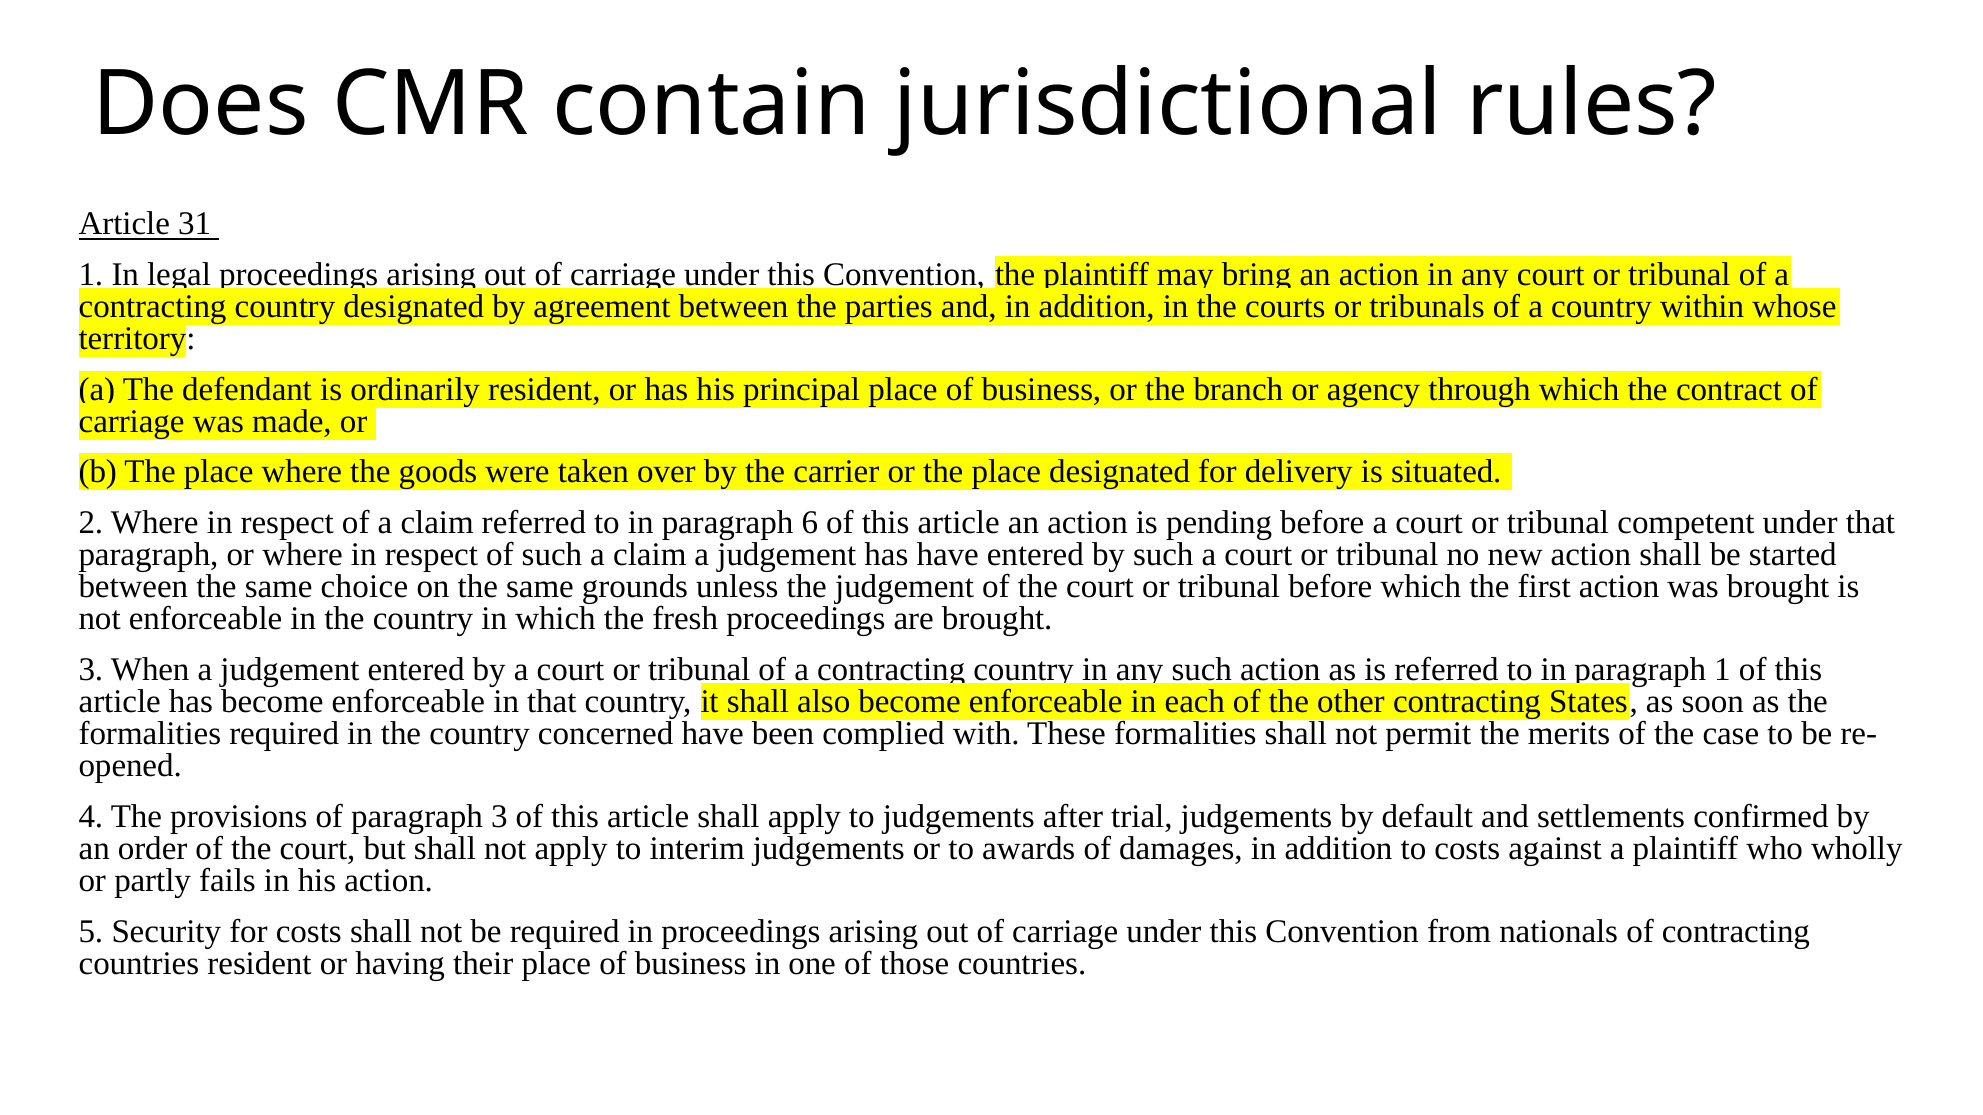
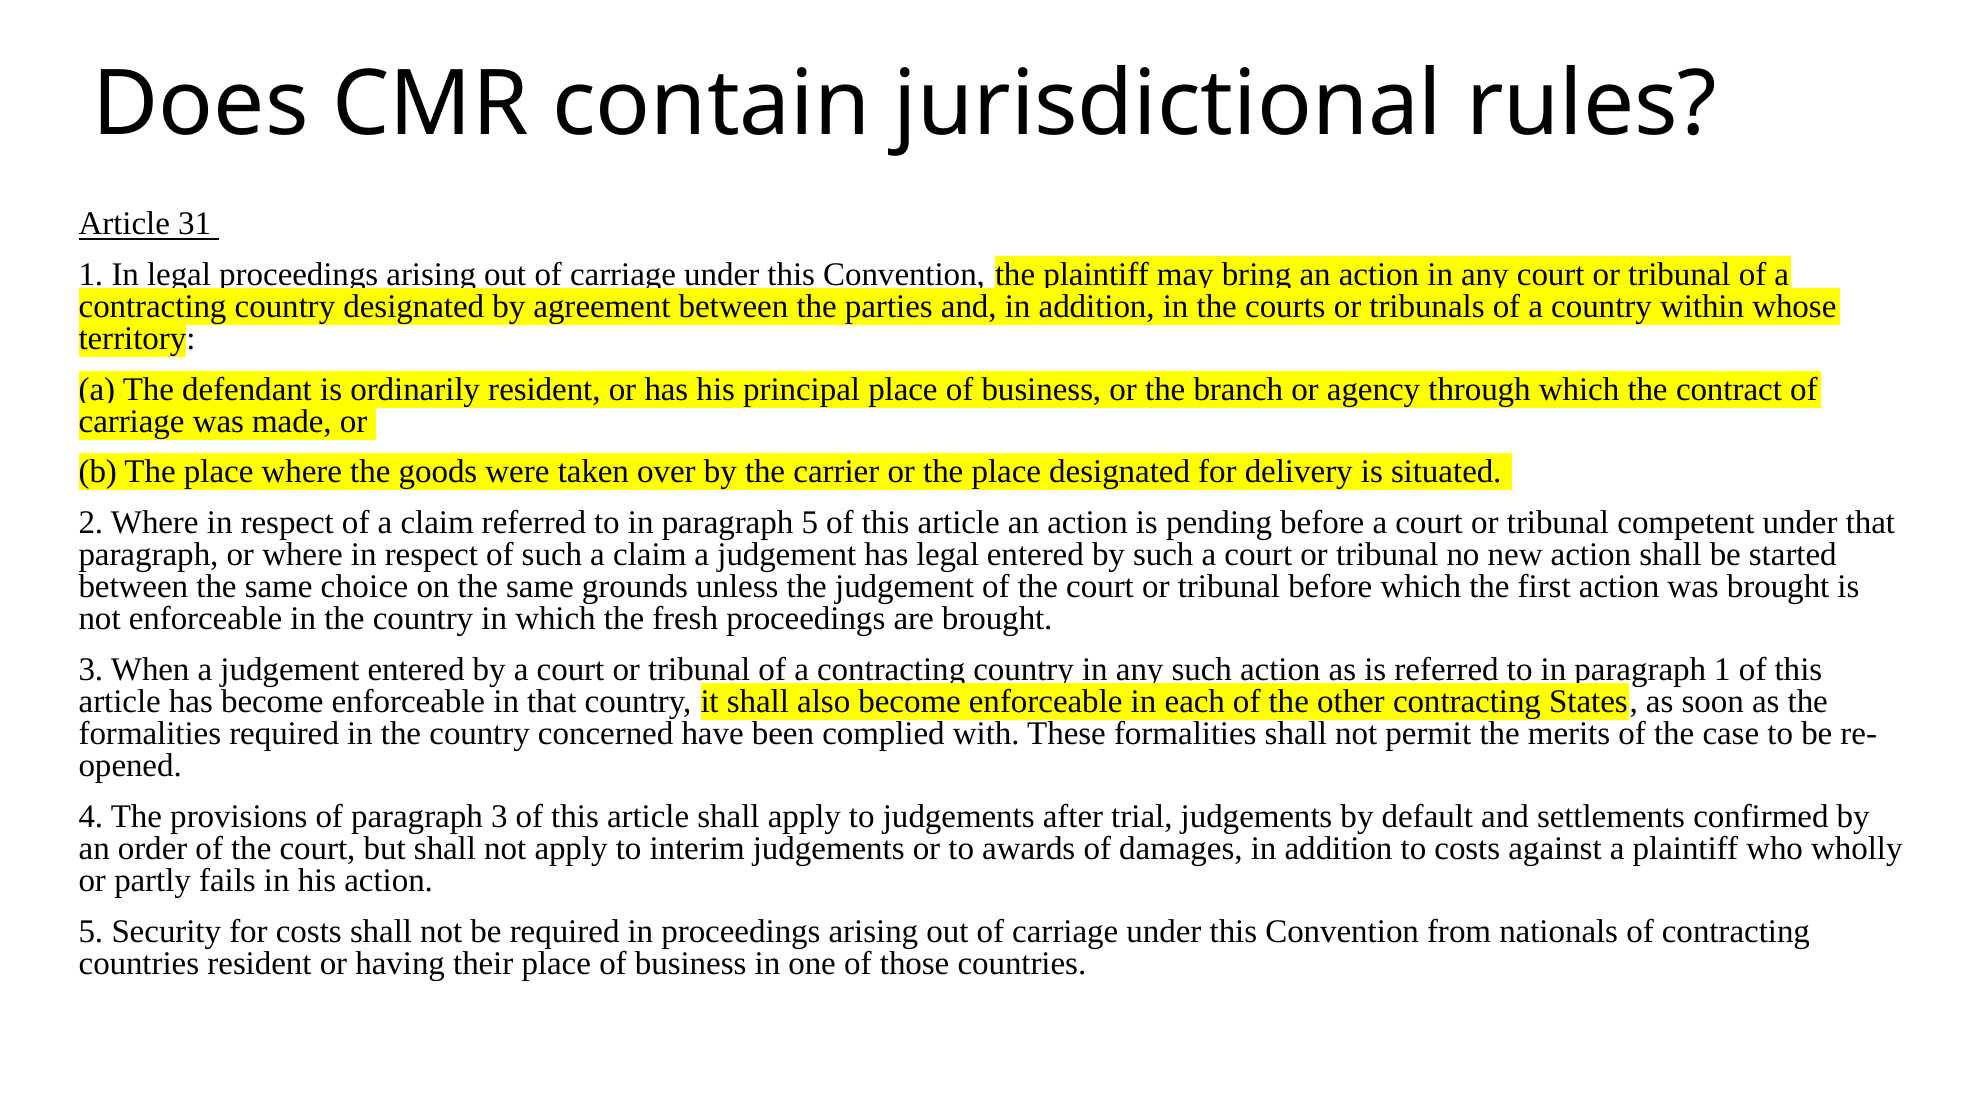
paragraph 6: 6 -> 5
has have: have -> legal
